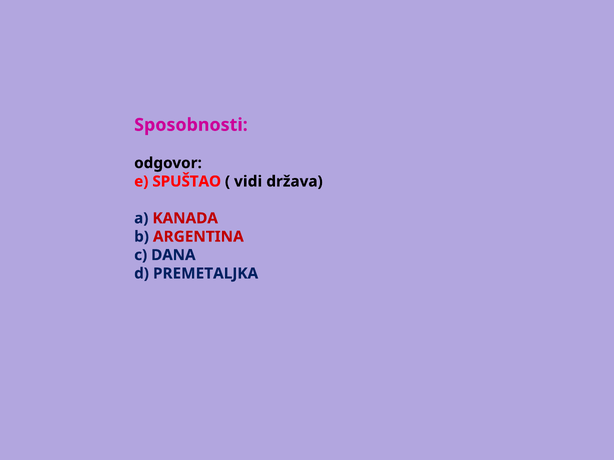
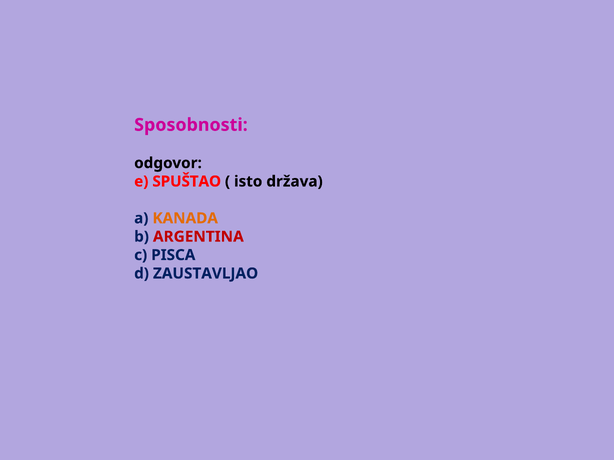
vidi: vidi -> isto
KANADA colour: red -> orange
DANA: DANA -> PISCA
PREMETALJKA: PREMETALJKA -> ZAUSTAVLJAO
